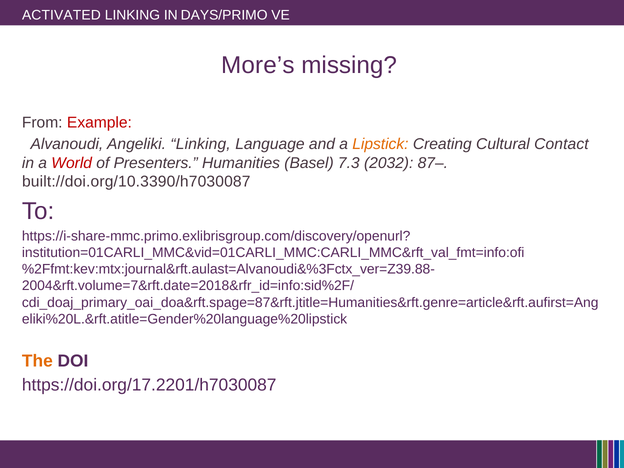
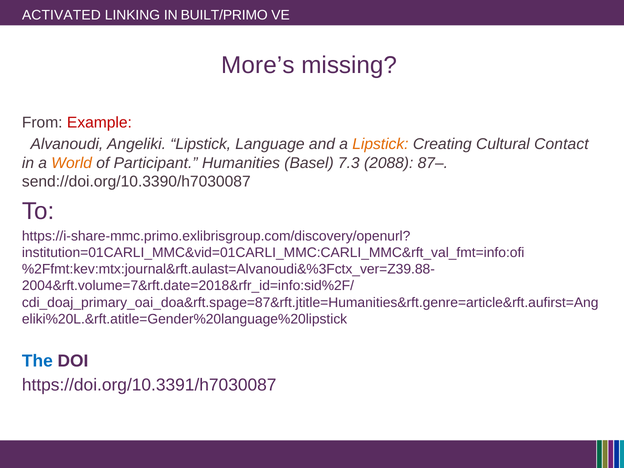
DAYS/PRIMO: DAYS/PRIMO -> BUILT/PRIMO
Angeliki Linking: Linking -> Lipstick
World colour: red -> orange
Presenters: Presenters -> Participant
2032: 2032 -> 2088
built://doi.org/10.3390/h7030087: built://doi.org/10.3390/h7030087 -> send://doi.org/10.3390/h7030087
The colour: orange -> blue
https://doi.org/17.2201/h7030087: https://doi.org/17.2201/h7030087 -> https://doi.org/10.3391/h7030087
